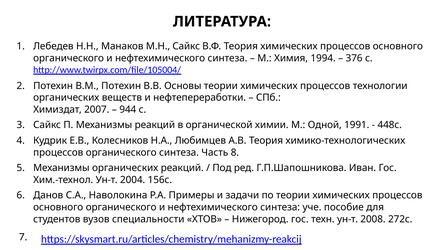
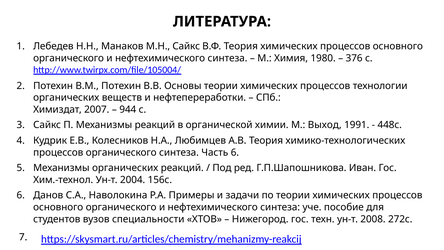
1994: 1994 -> 1980
Одной: Одной -> Выход
Часть 8: 8 -> 6
